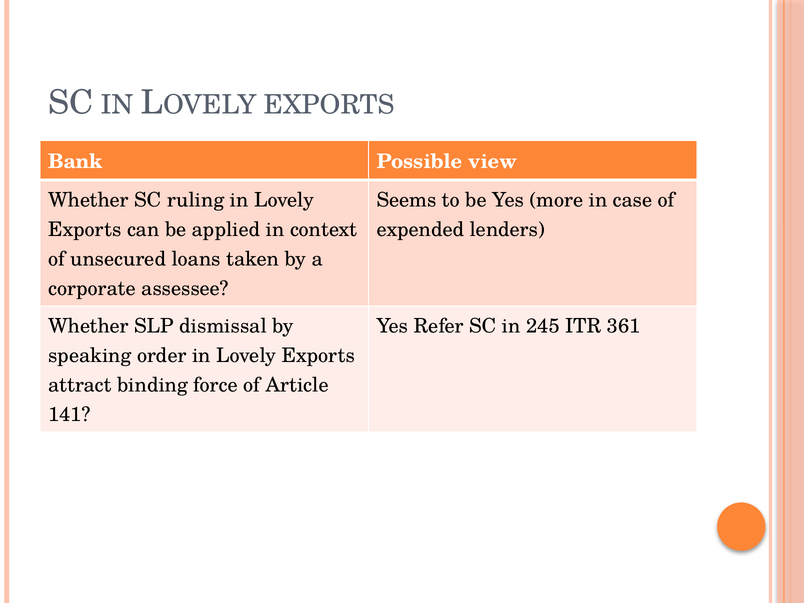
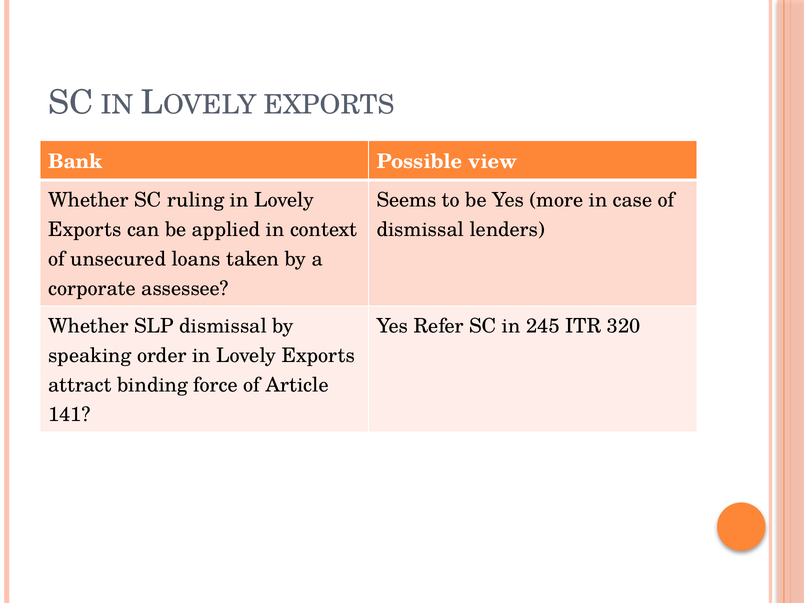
expended at (420, 230): expended -> dismissal
361: 361 -> 320
